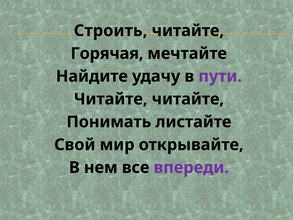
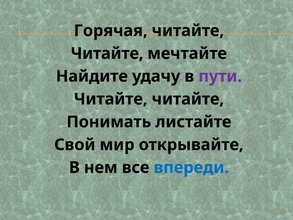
Строить: Строить -> Горячая
Горячая at (107, 53): Горячая -> Читайте
впереди colour: purple -> blue
